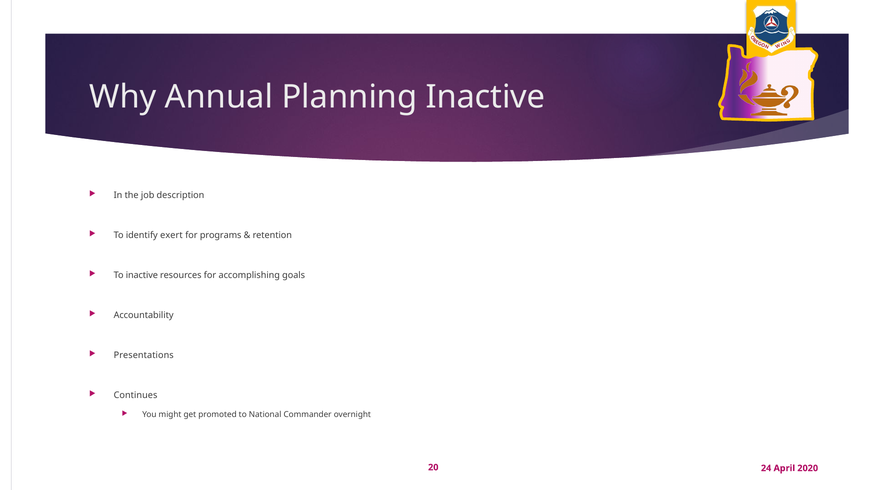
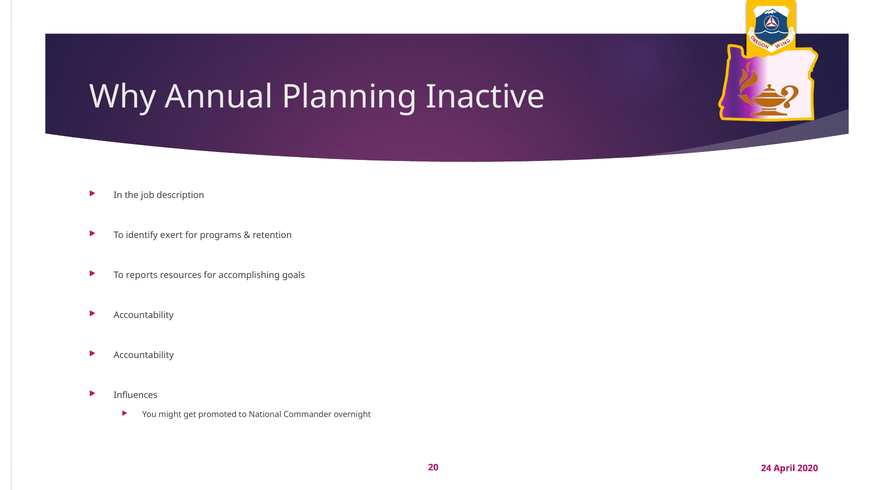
To inactive: inactive -> reports
Presentations at (144, 356): Presentations -> Accountability
Continues: Continues -> Influences
